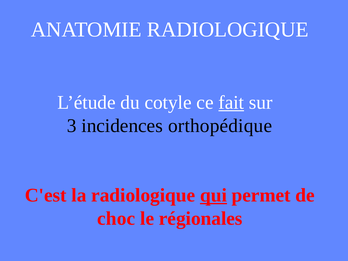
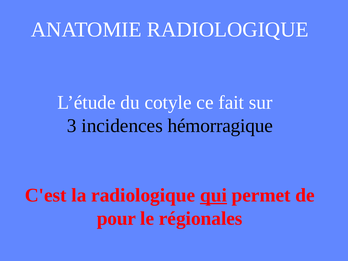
fait underline: present -> none
orthopédique: orthopédique -> hémorragique
choc: choc -> pour
